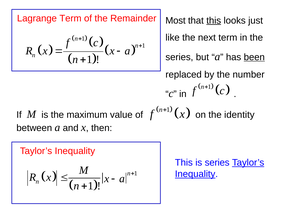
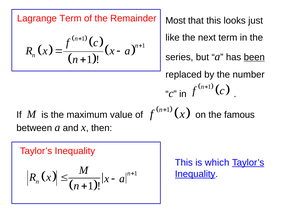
this at (214, 20) underline: present -> none
identity: identity -> famous
is series: series -> which
